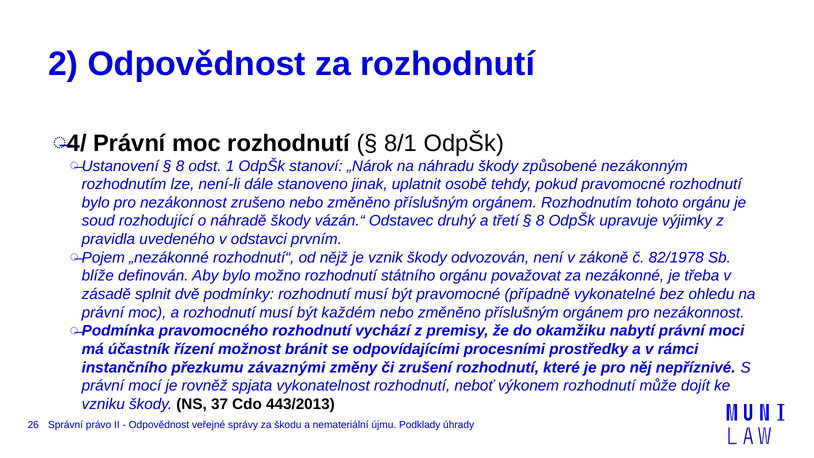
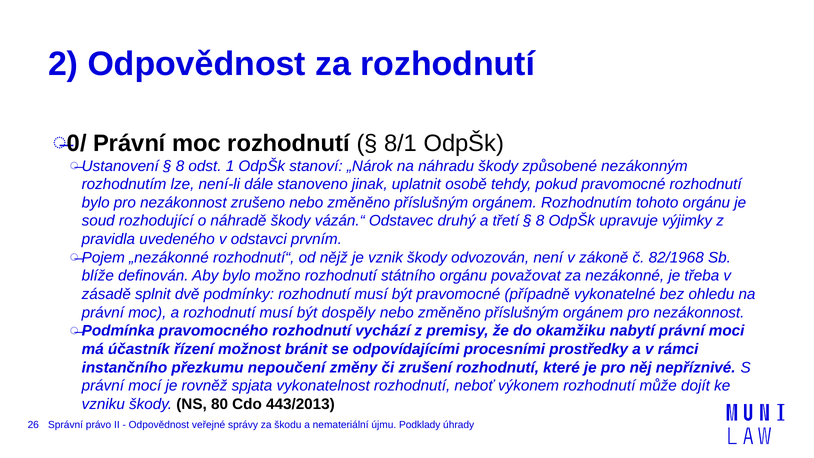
4/: 4/ -> 0/
82/1978: 82/1978 -> 82/1968
každém: každém -> dospěly
závaznými: závaznými -> nepoučení
37: 37 -> 80
